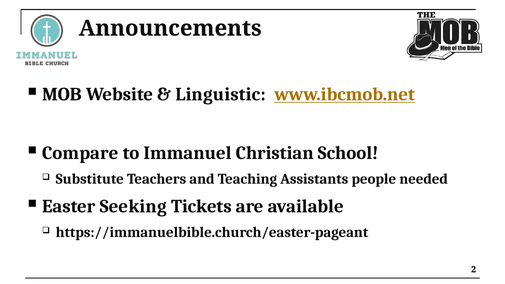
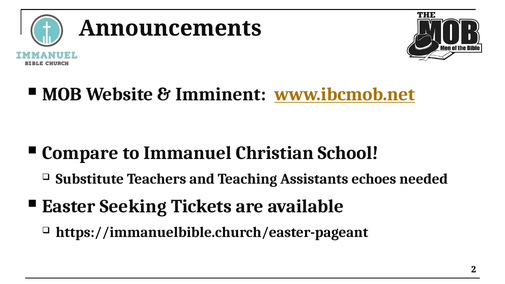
Linguistic: Linguistic -> Imminent
people: people -> echoes
